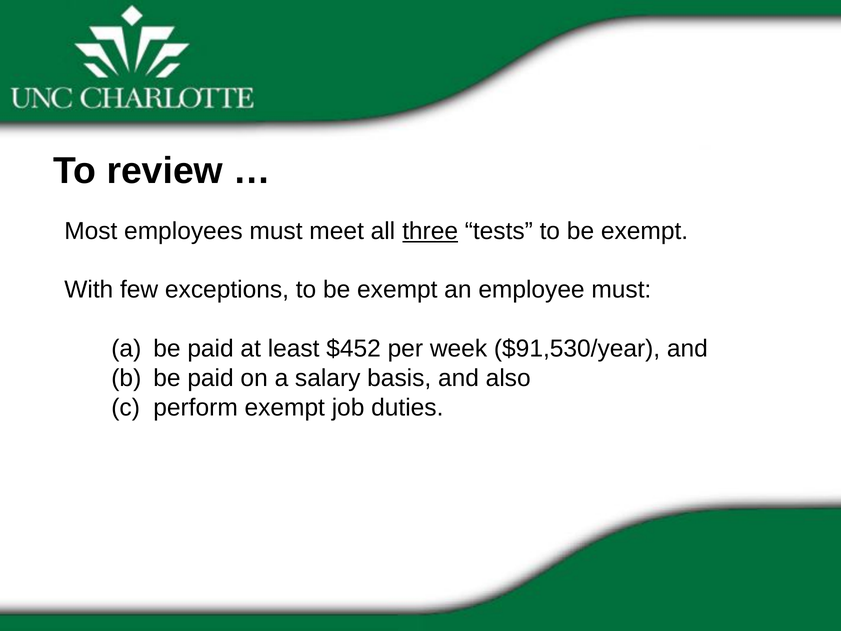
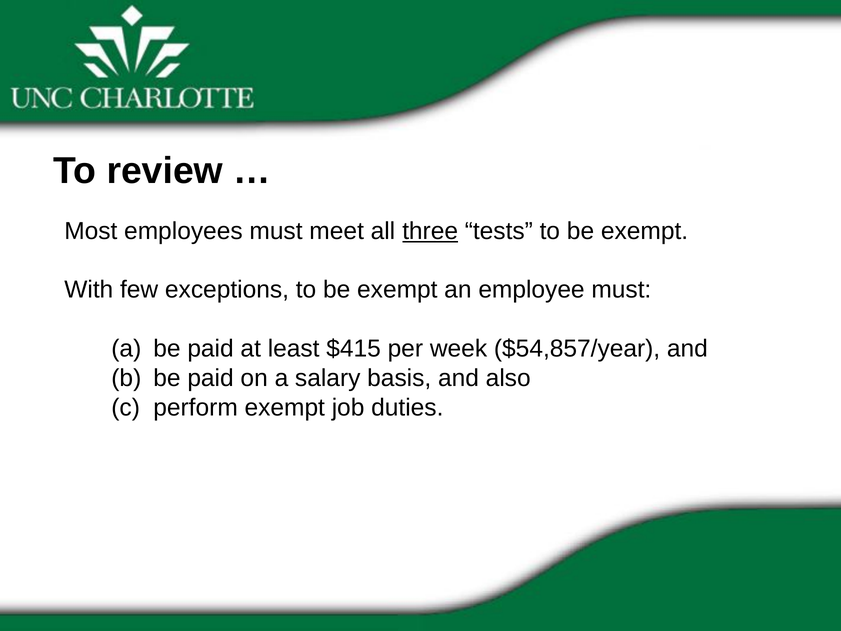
$452: $452 -> $415
$91,530/year: $91,530/year -> $54,857/year
